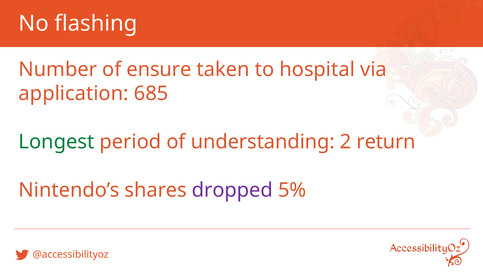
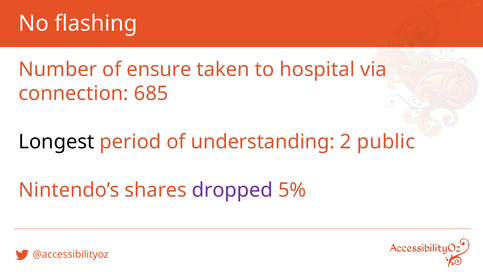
application: application -> connection
Longest colour: green -> black
return: return -> public
